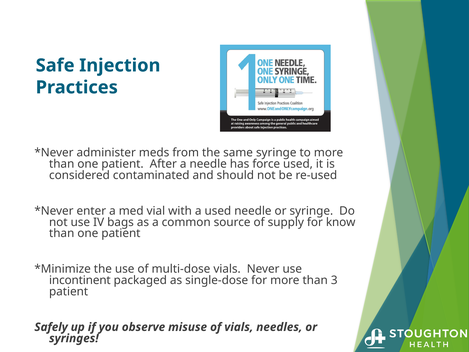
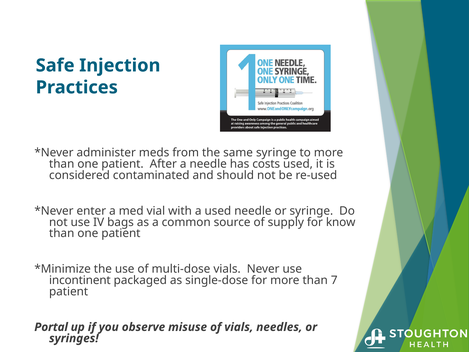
force: force -> costs
3: 3 -> 7
Safely: Safely -> Portal
